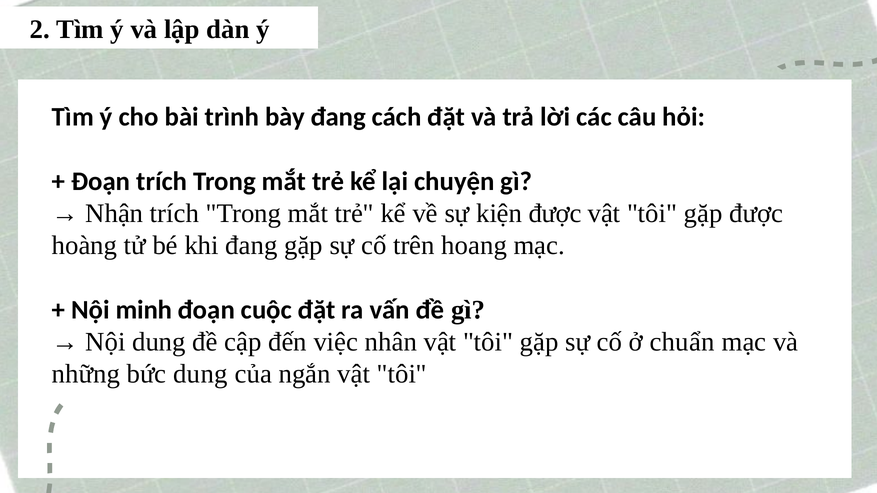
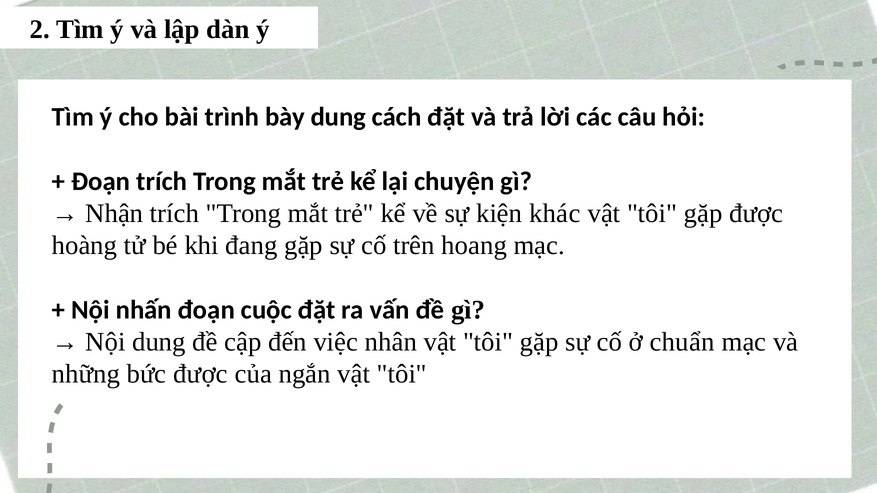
bày đang: đang -> dung
kiện được: được -> khác
minh: minh -> nhấn
bức dung: dung -> được
